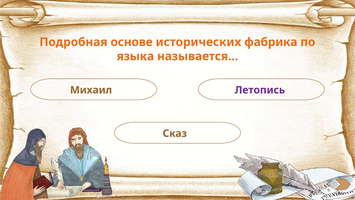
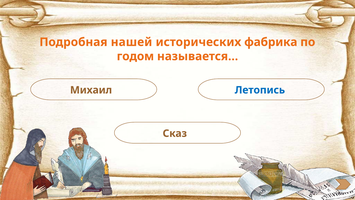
основе: основе -> нашей
языка: языка -> годом
Летопись colour: purple -> blue
